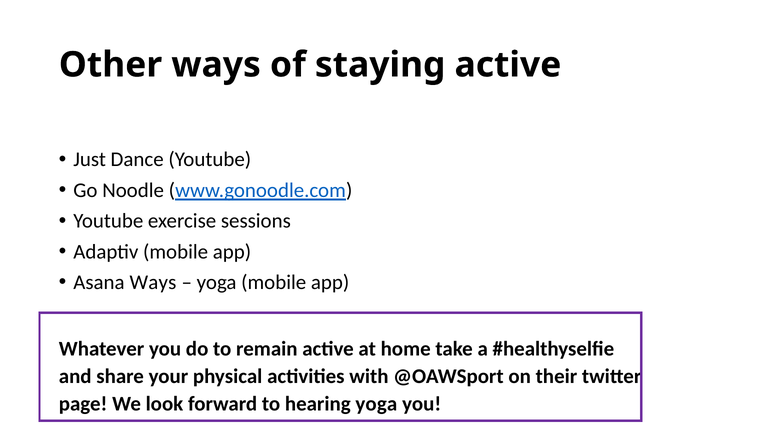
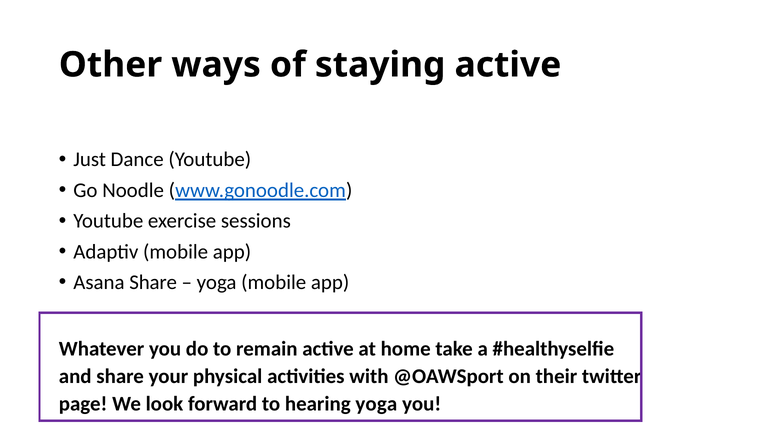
Asana Ways: Ways -> Share
